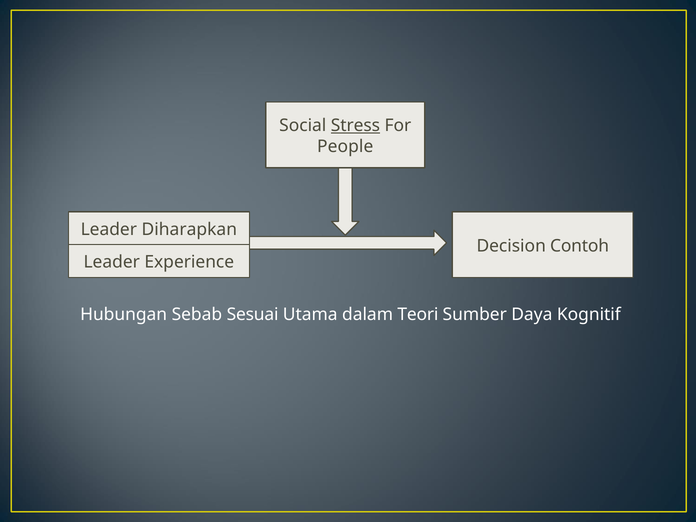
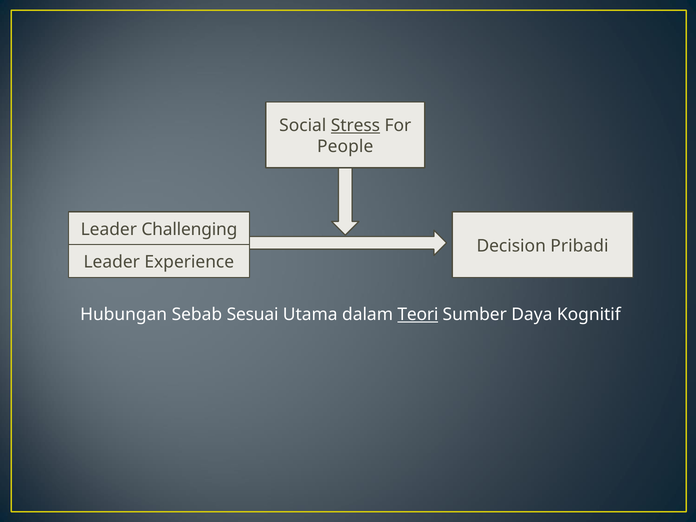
Diharapkan: Diharapkan -> Challenging
Contoh: Contoh -> Pribadi
Teori underline: none -> present
